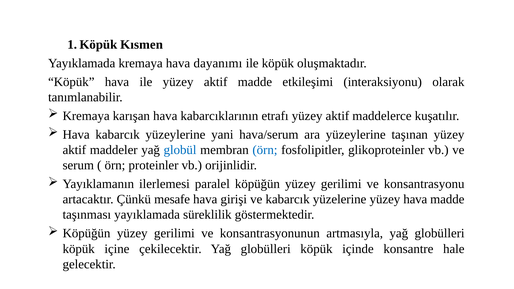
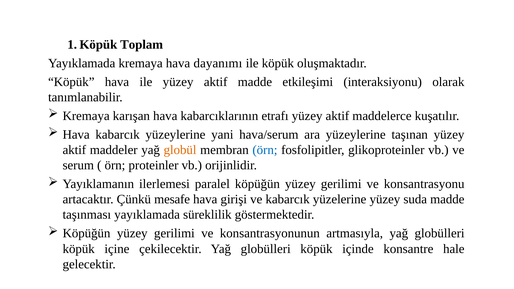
Kısmen: Kısmen -> Toplam
globül colour: blue -> orange
yüzey hava: hava -> suda
